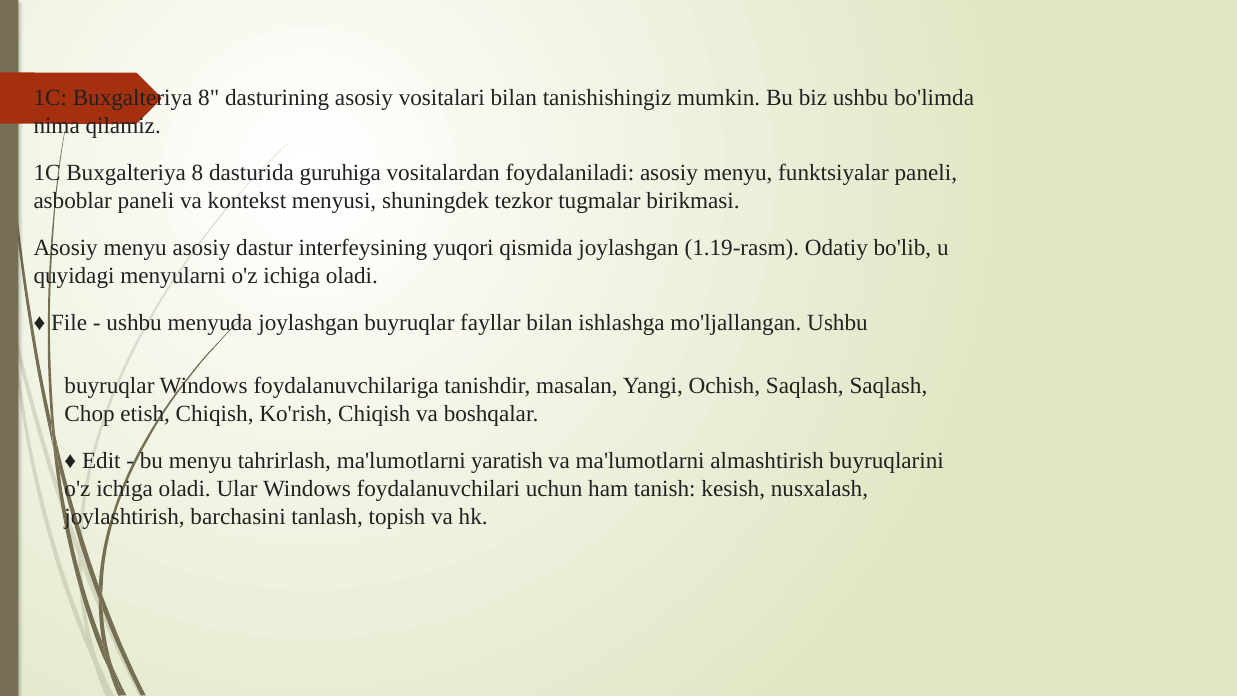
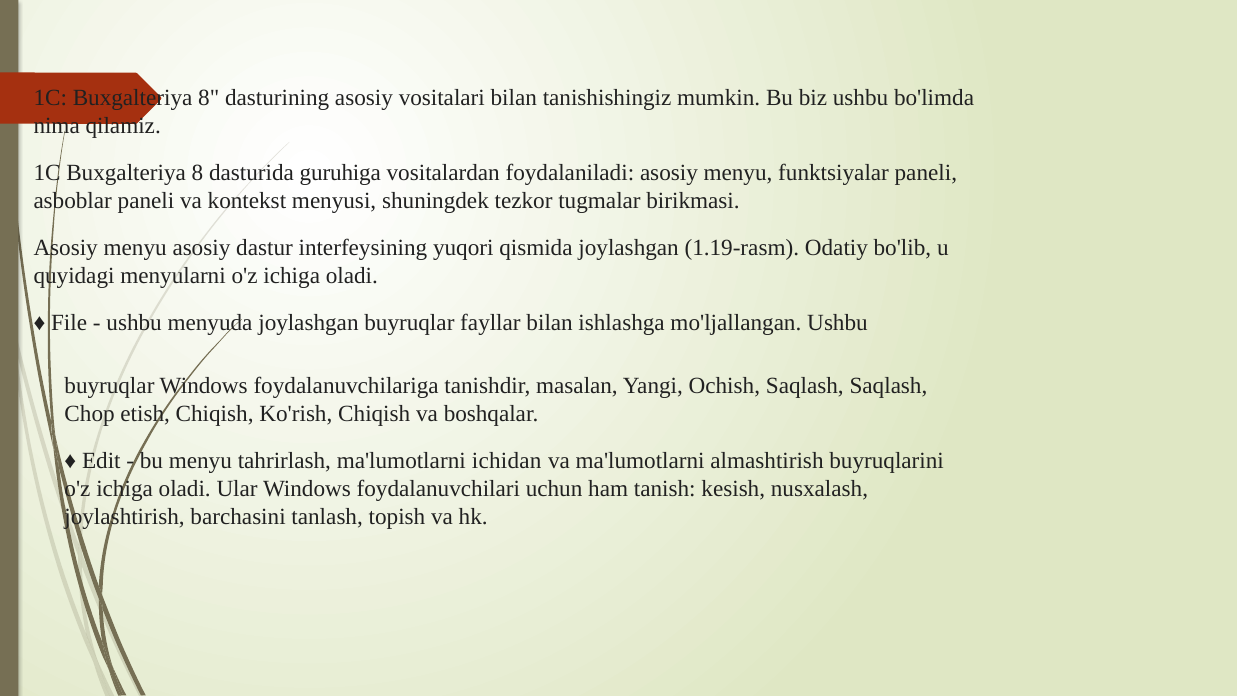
yaratish: yaratish -> ichidan
